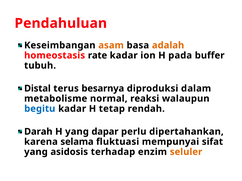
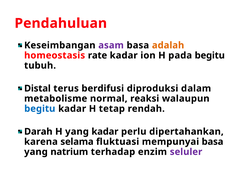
asam colour: orange -> purple
pada buffer: buffer -> begitu
besarnya: besarnya -> berdifusi
yang dapar: dapar -> kadar
mempunyai sifat: sifat -> basa
asidosis: asidosis -> natrium
seluler colour: orange -> purple
